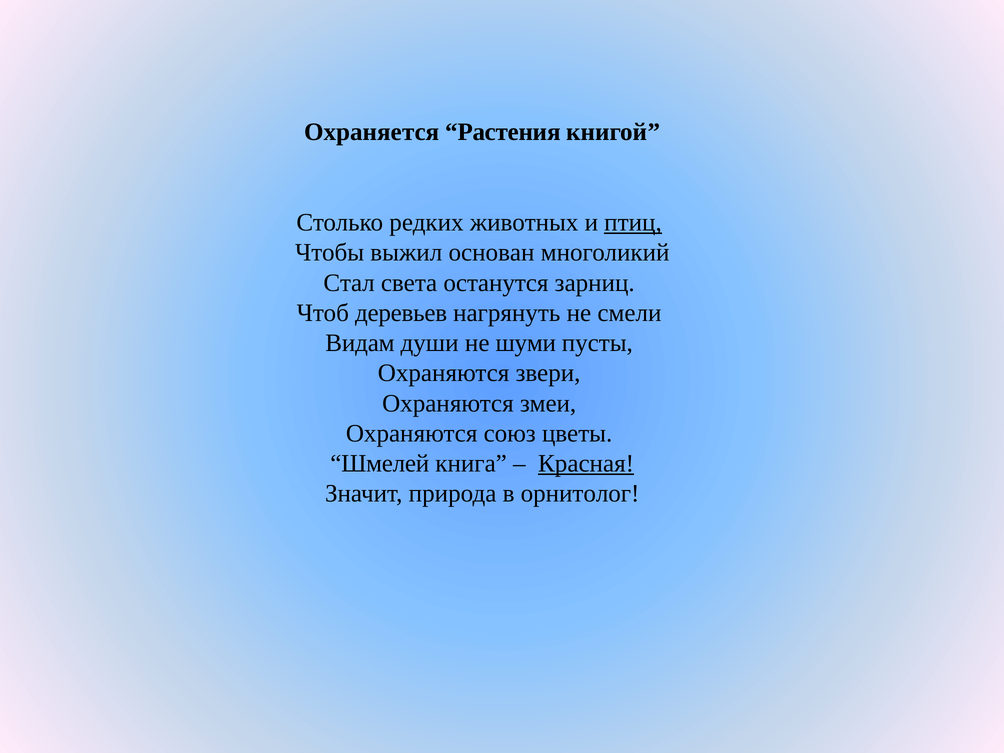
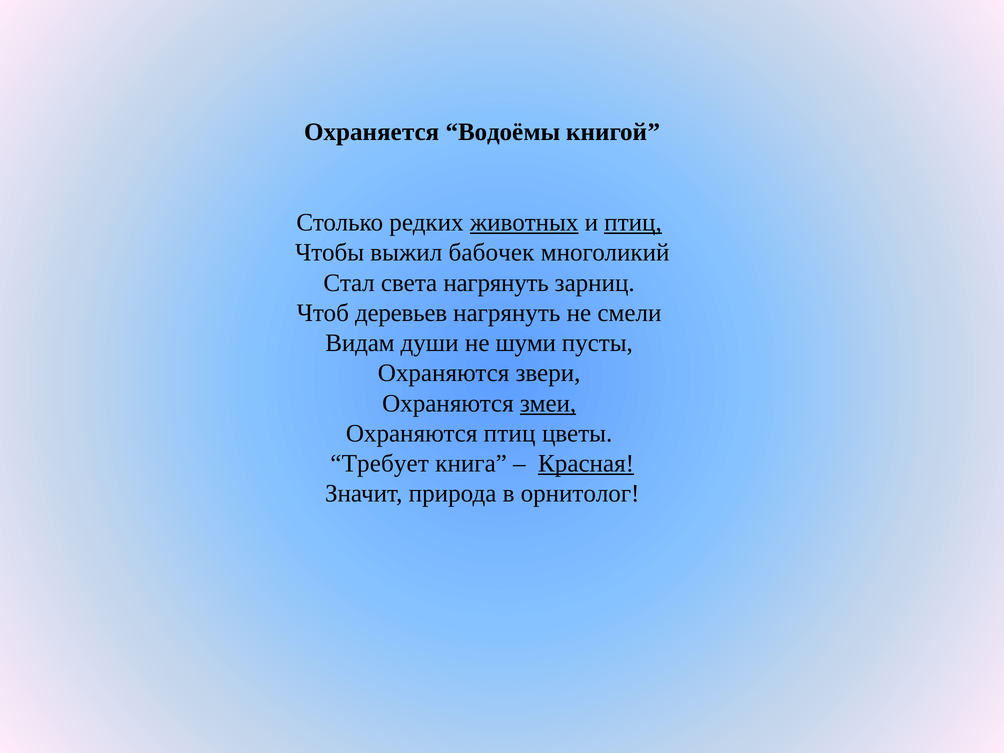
Растения: Растения -> Водоёмы
животных underline: none -> present
основан: основан -> бабочек
света останутся: останутся -> нагрянуть
змеи underline: none -> present
Охраняются союз: союз -> птиц
Шмелей: Шмелей -> Требует
